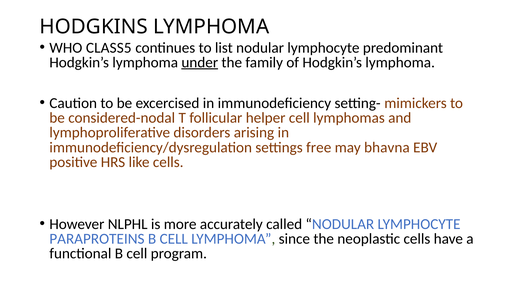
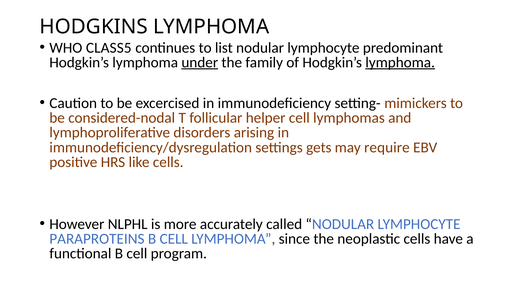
lymphoma at (400, 63) underline: none -> present
free: free -> gets
bhavna: bhavna -> require
